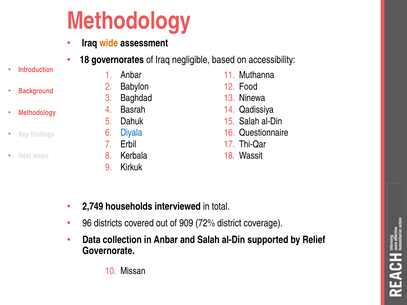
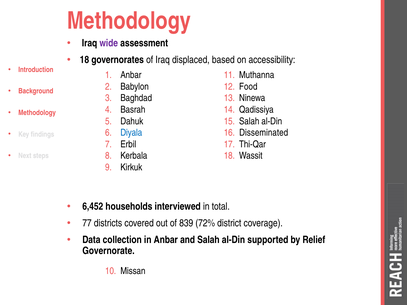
wide colour: orange -> purple
negligible: negligible -> displaced
Questionnaire: Questionnaire -> Disseminated
2,749: 2,749 -> 6,452
96: 96 -> 77
909: 909 -> 839
